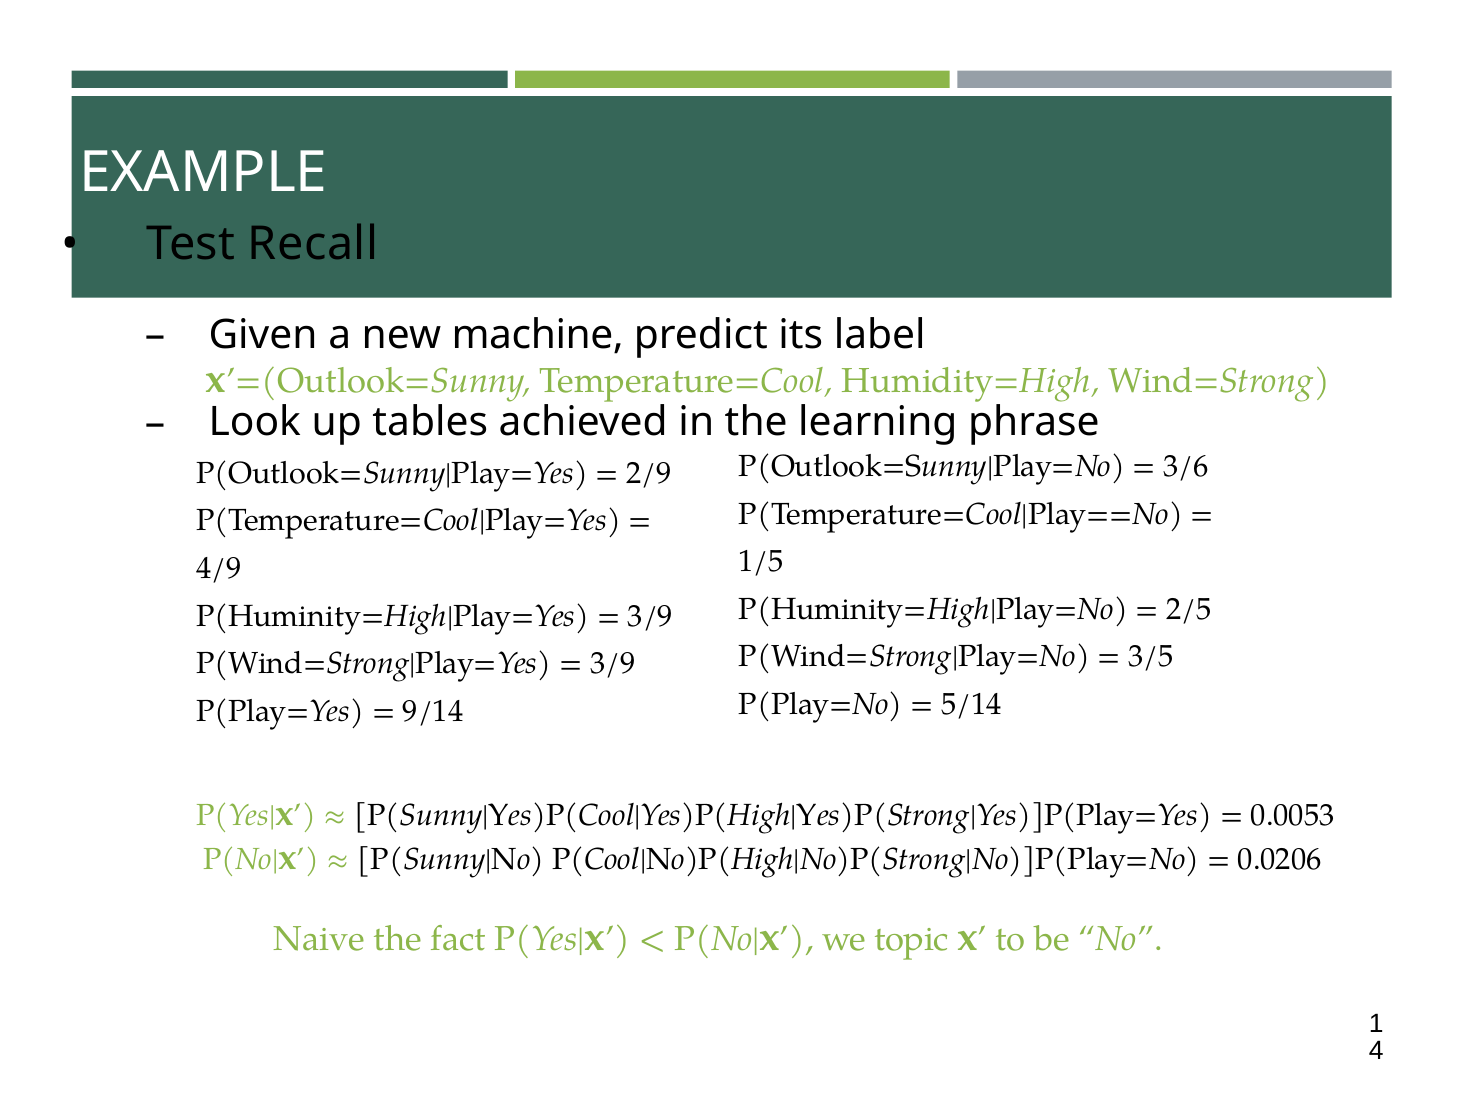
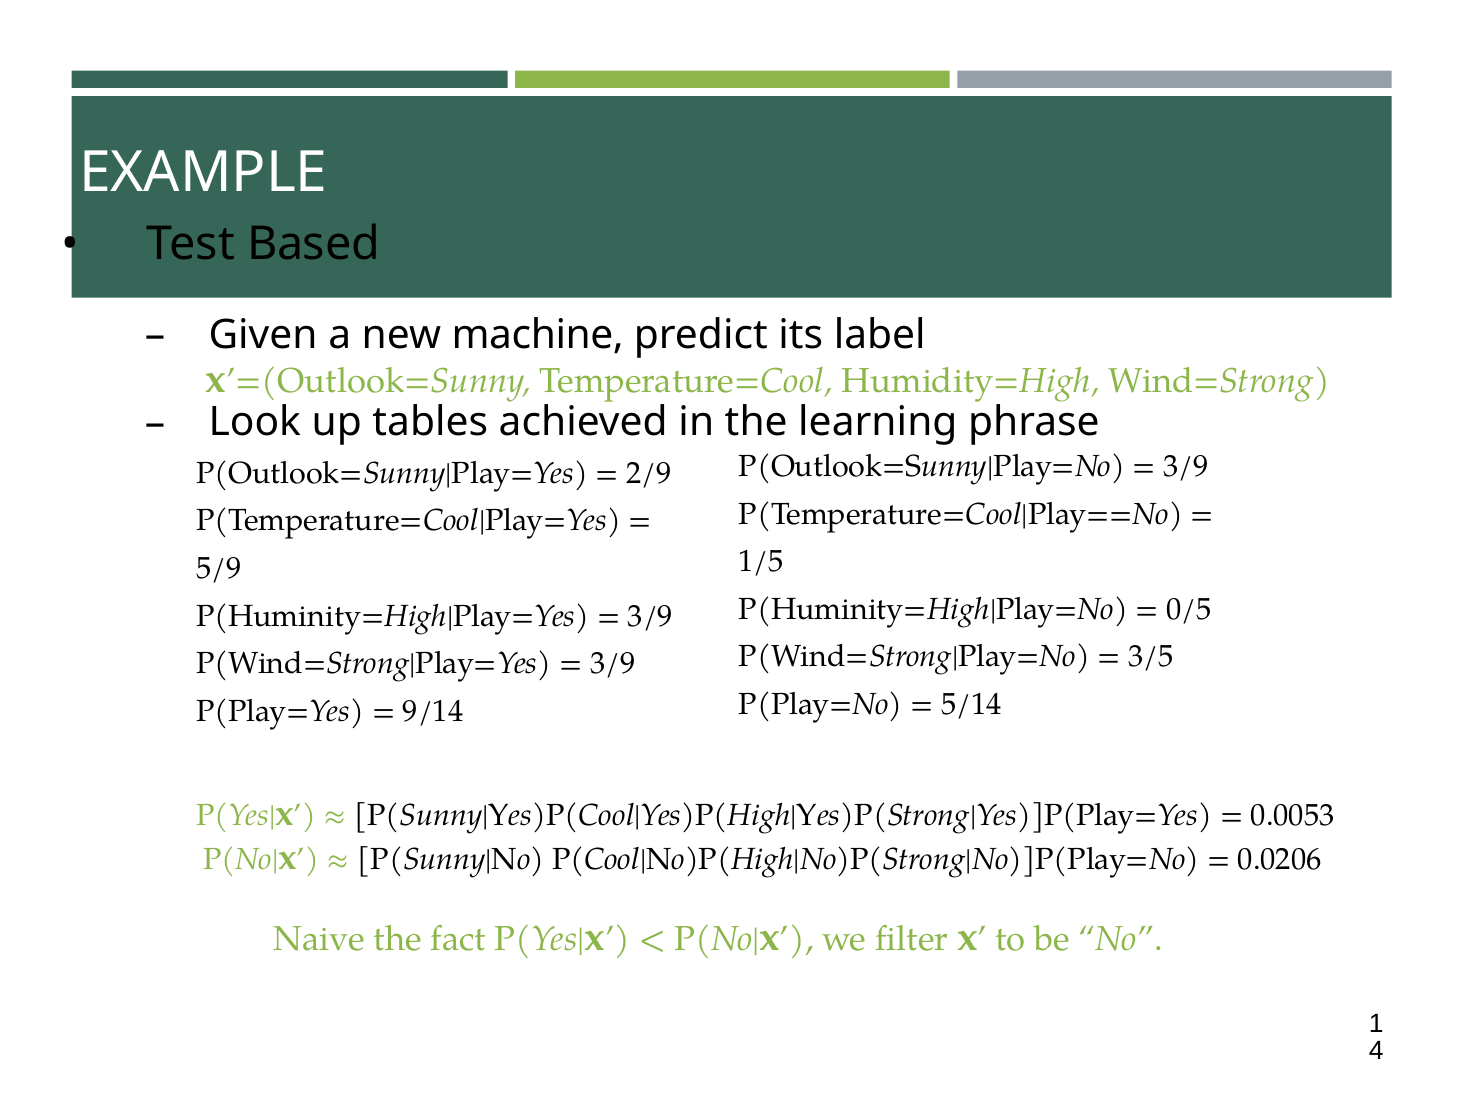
Recall: Recall -> Based
3/6 at (1186, 467): 3/6 -> 3/9
4/9: 4/9 -> 5/9
2/5: 2/5 -> 0/5
topic: topic -> filter
